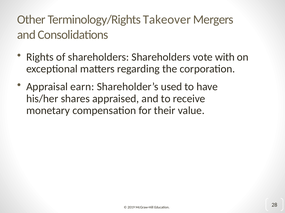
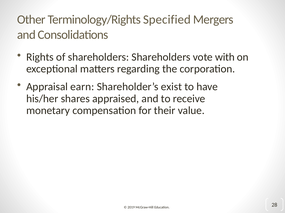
Takeover: Takeover -> Specified
used: used -> exist
